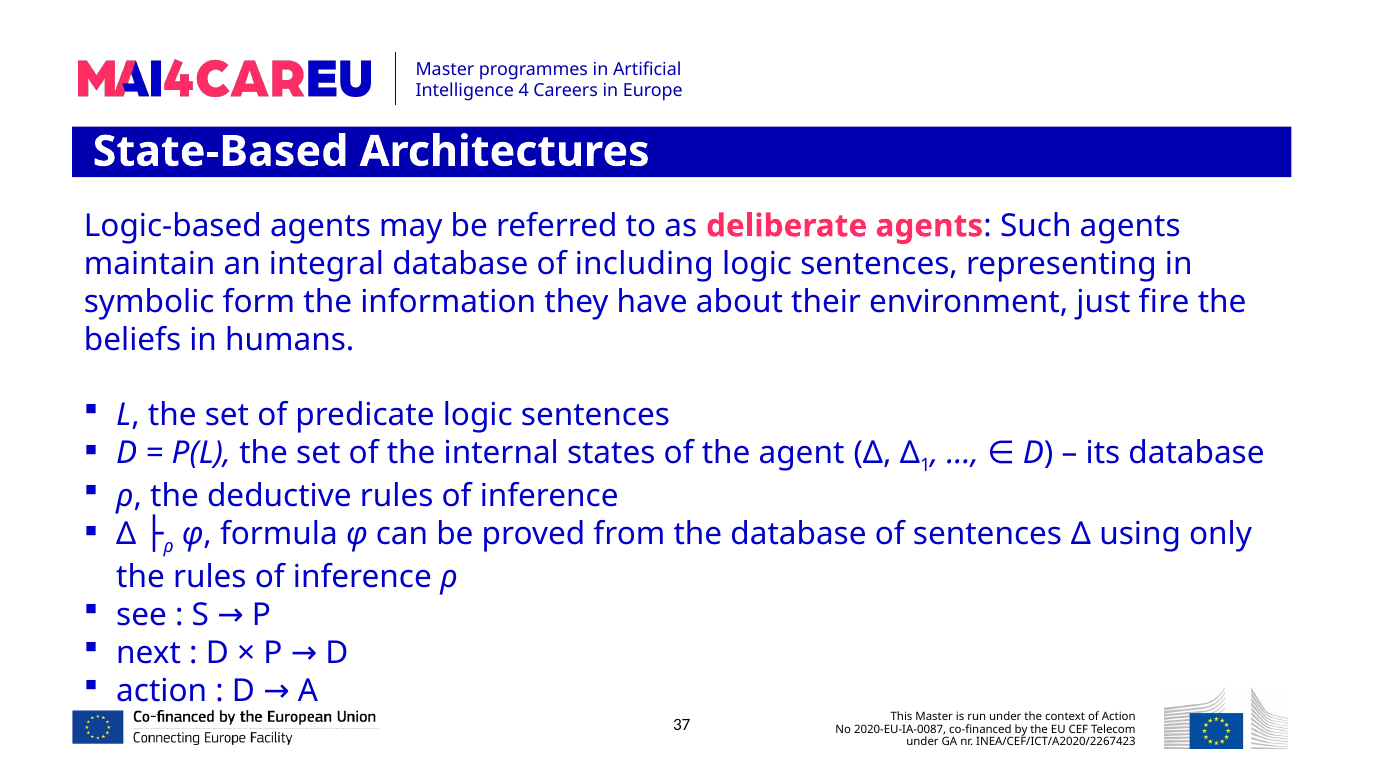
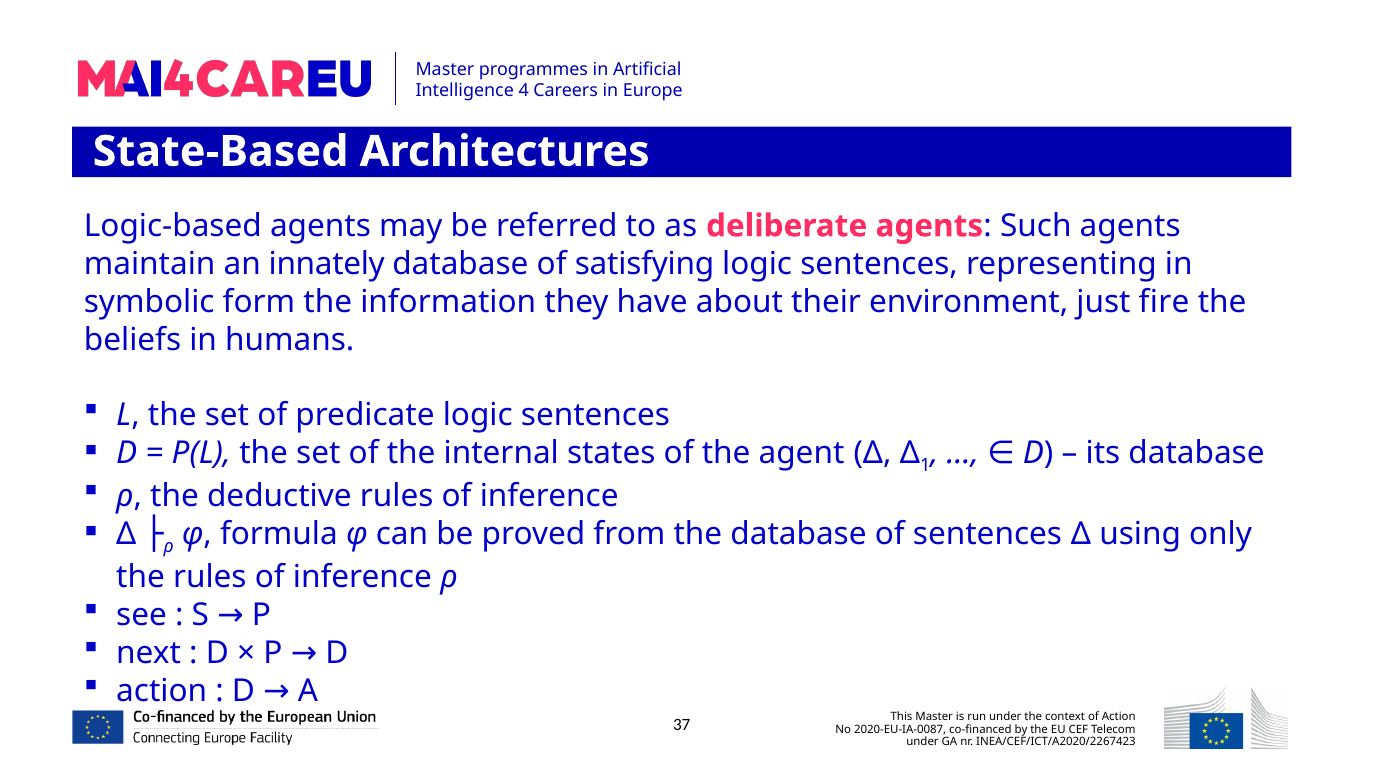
integral: integral -> innately
including: including -> satisfying
